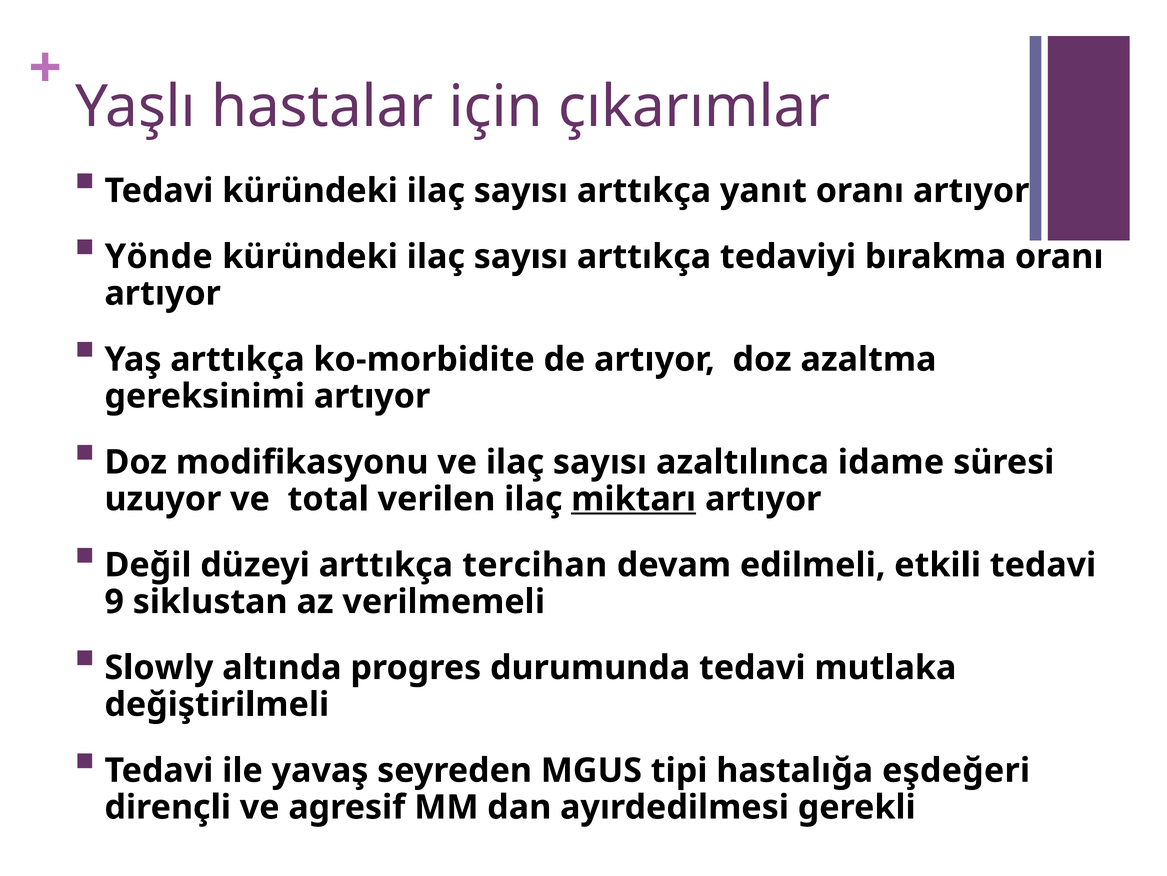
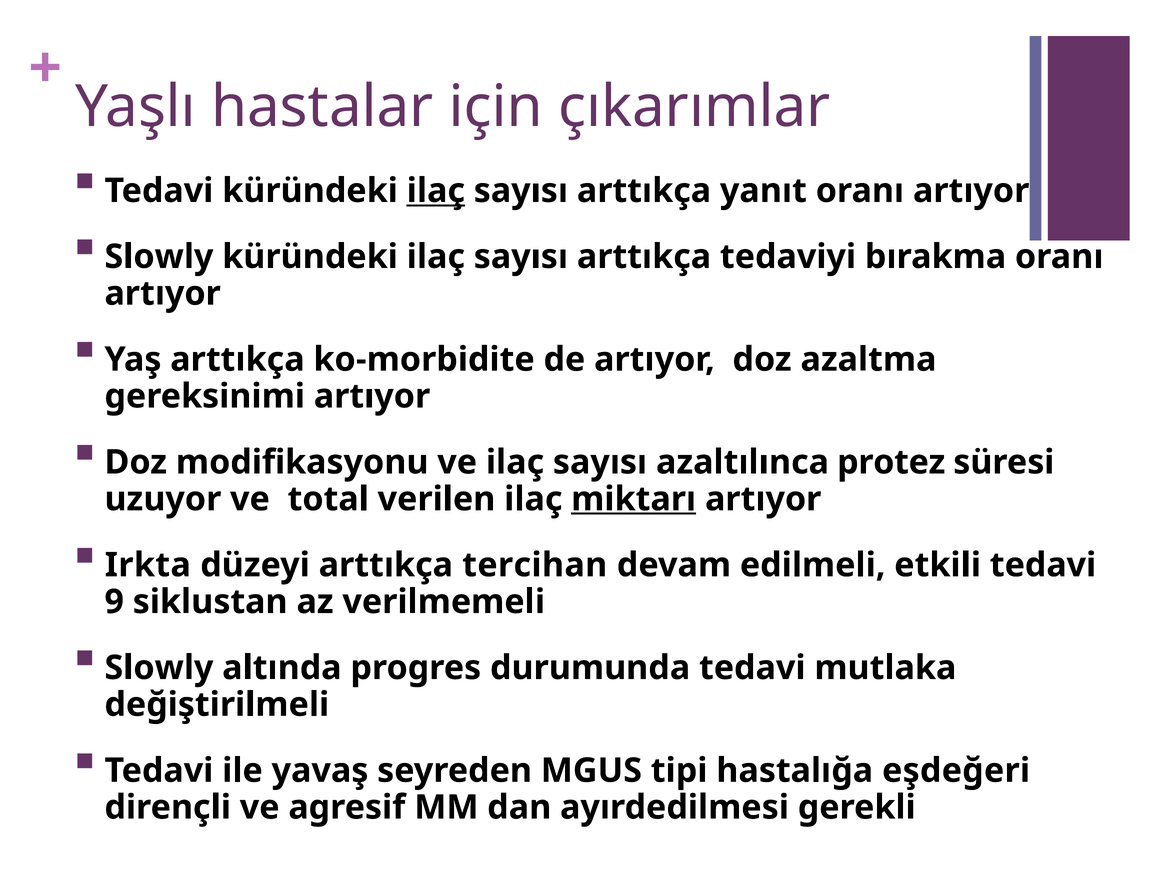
ilaç at (436, 191) underline: none -> present
Yönde at (159, 256): Yönde -> Slowly
idame: idame -> protez
Değil: Değil -> Irkta
